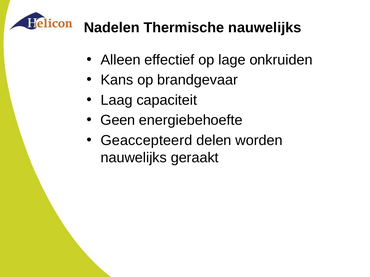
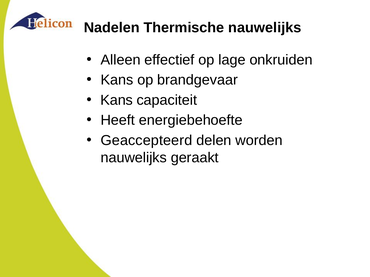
Laag at (117, 100): Laag -> Kans
Geen: Geen -> Heeft
